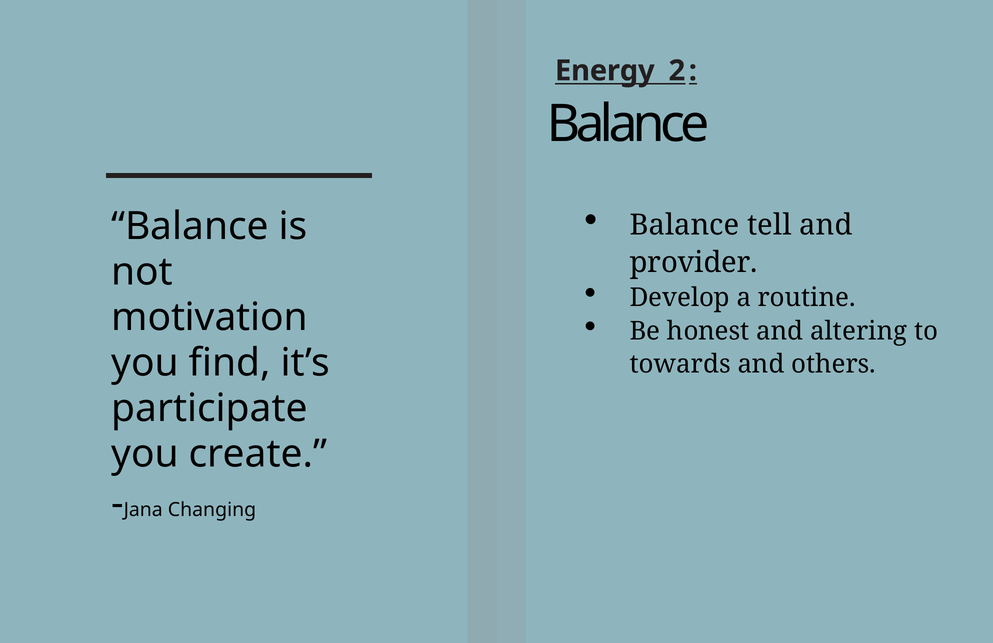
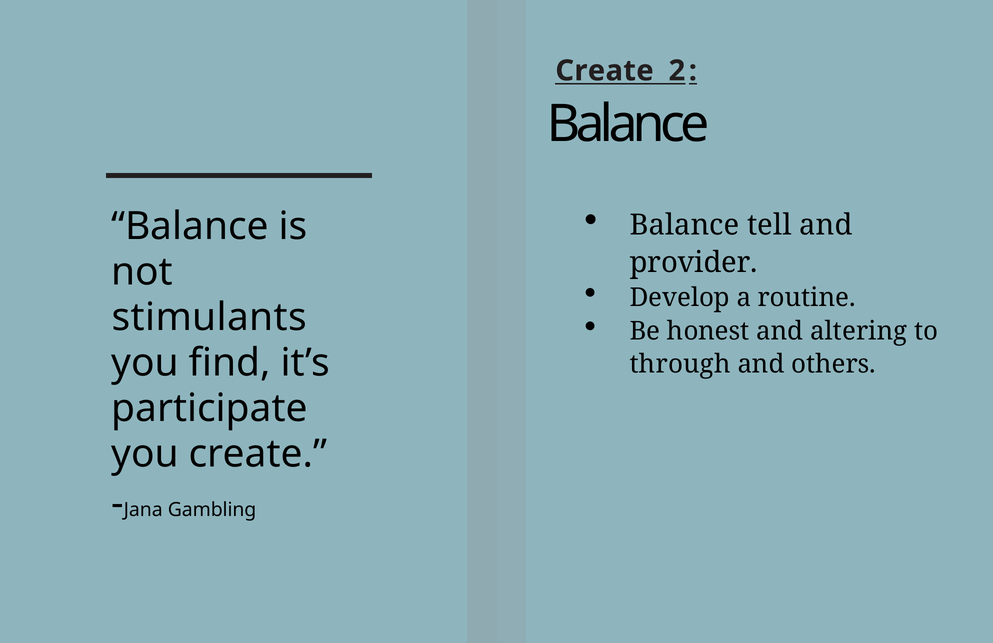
Energy at (605, 71): Energy -> Create
motivation: motivation -> stimulants
towards: towards -> through
Changing: Changing -> Gambling
